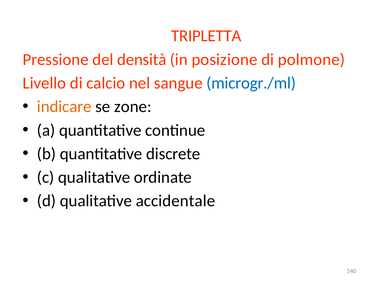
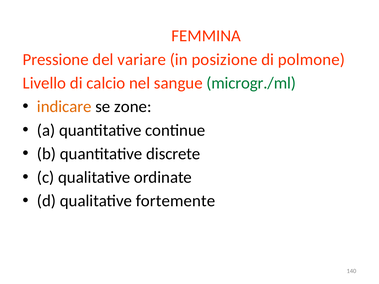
TRIPLETTA: TRIPLETTA -> FEMMINA
densità: densità -> variare
microgr./ml colour: blue -> green
accidentale: accidentale -> fortemente
